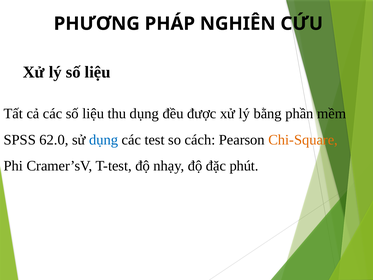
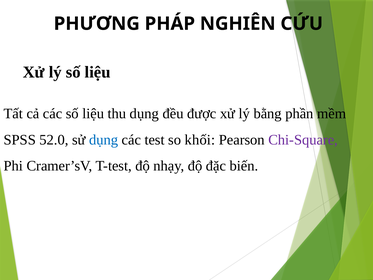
62.0: 62.0 -> 52.0
cách: cách -> khối
Chi-Square colour: orange -> purple
phút: phút -> biến
